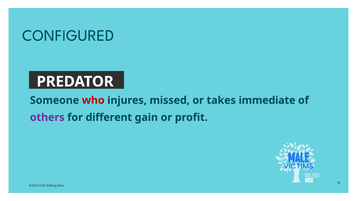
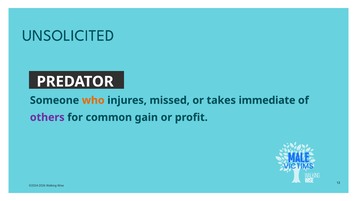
CONFIGURED: CONFIGURED -> UNSOLICITED
who colour: red -> orange
different: different -> common
